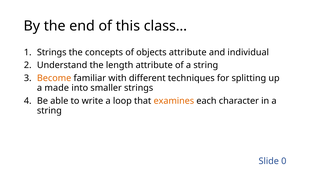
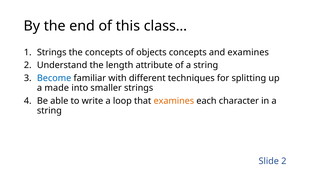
objects attribute: attribute -> concepts
and individual: individual -> examines
Become colour: orange -> blue
Slide 0: 0 -> 2
